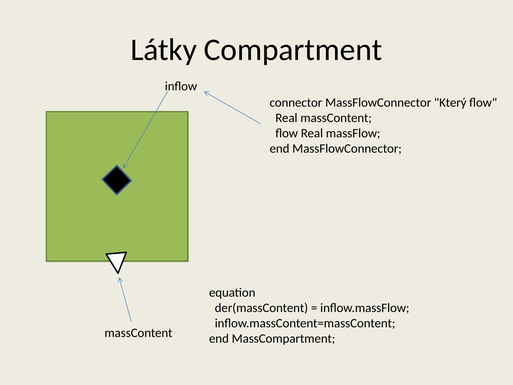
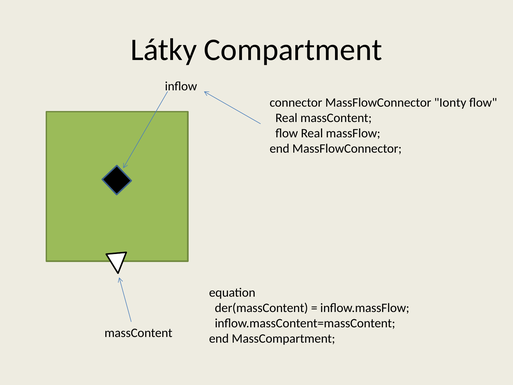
Který: Který -> Ionty
